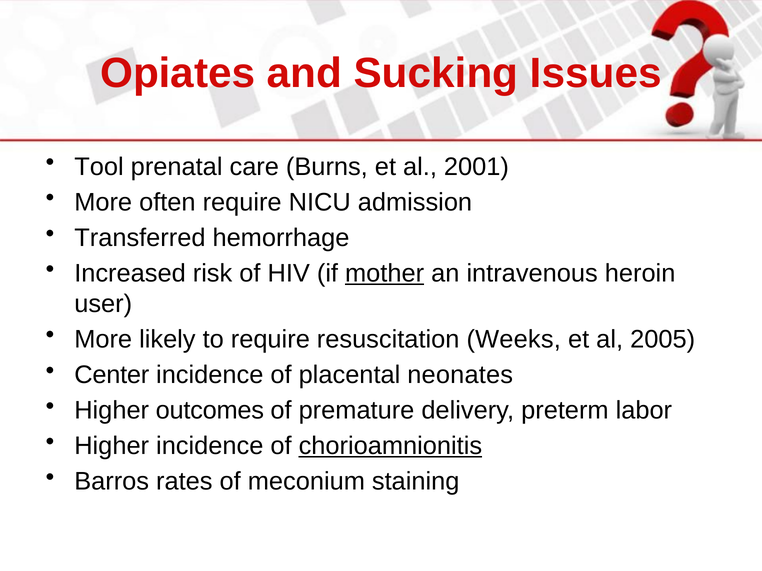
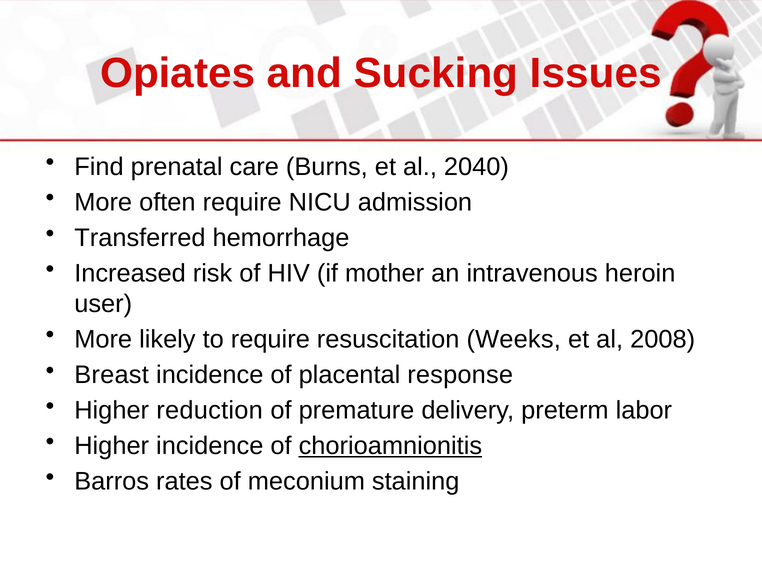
Tool: Tool -> Find
2001: 2001 -> 2040
mother underline: present -> none
2005: 2005 -> 2008
Center: Center -> Breast
neonates: neonates -> response
outcomes: outcomes -> reduction
